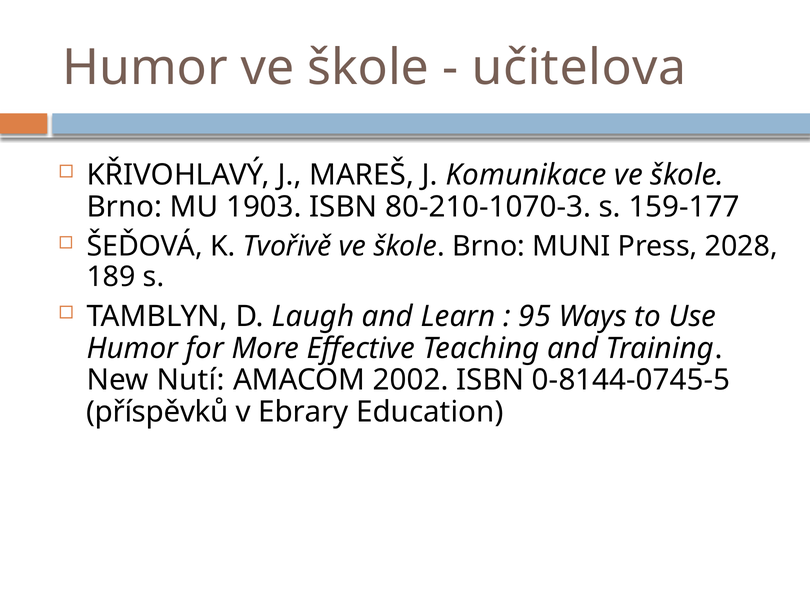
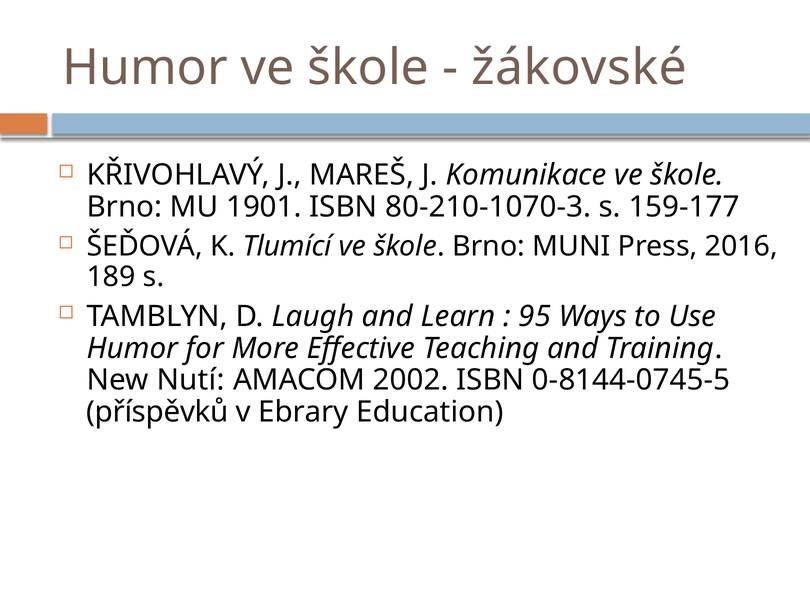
učitelova: učitelova -> žákovské
1903: 1903 -> 1901
Tvořivě: Tvořivě -> Tlumící
2028: 2028 -> 2016
